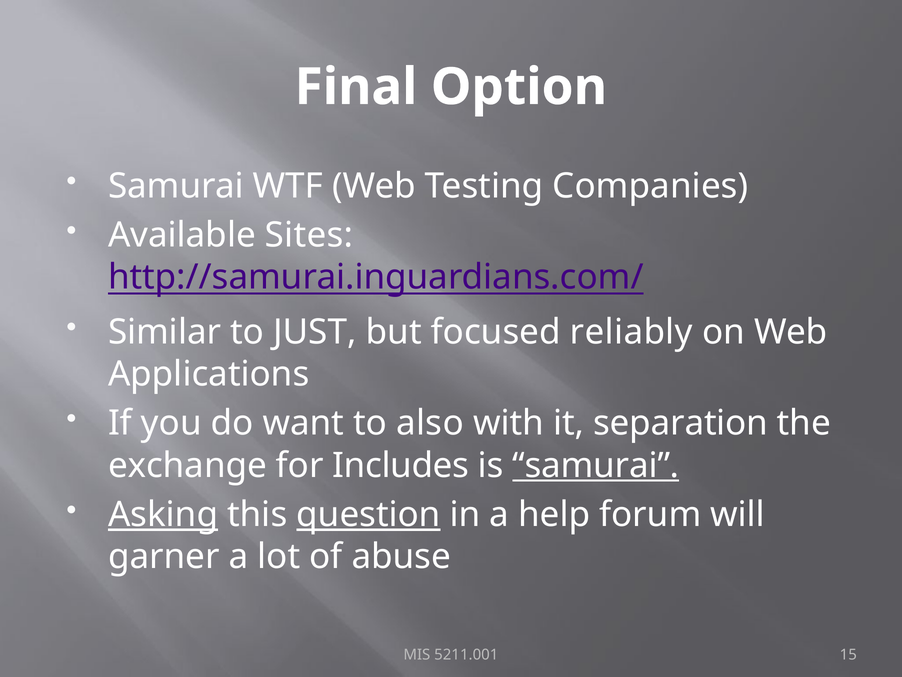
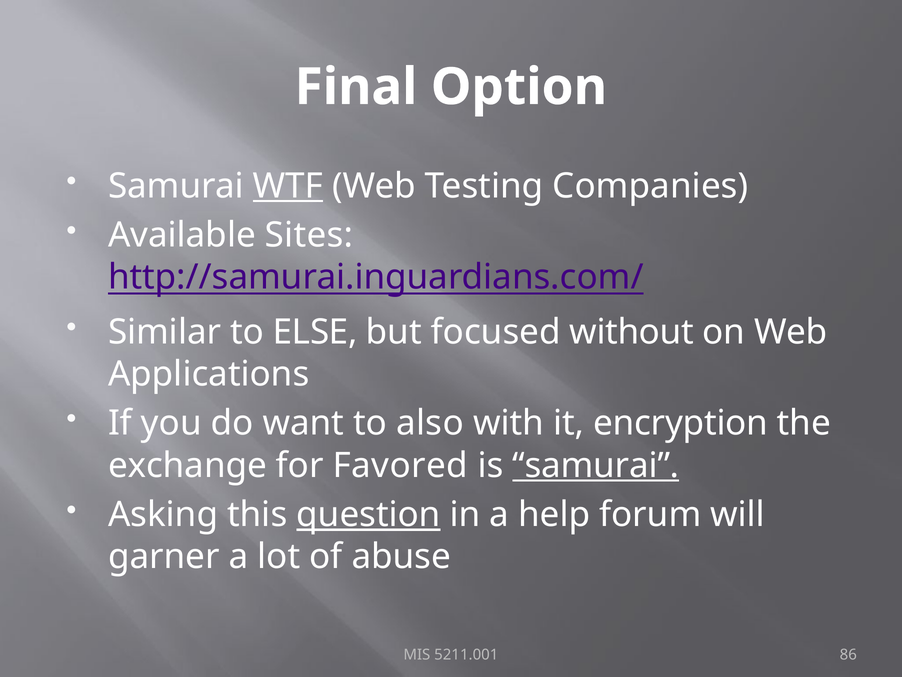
WTF underline: none -> present
JUST: JUST -> ELSE
reliably: reliably -> without
separation: separation -> encryption
Includes: Includes -> Favored
Asking underline: present -> none
15: 15 -> 86
